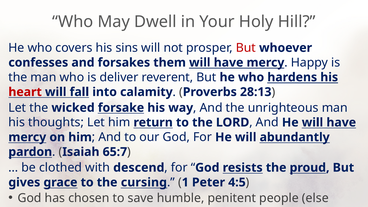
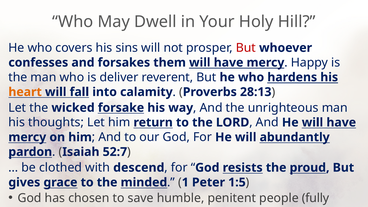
heart colour: red -> orange
65:7: 65:7 -> 52:7
cursing: cursing -> minded
4:5: 4:5 -> 1:5
else: else -> fully
